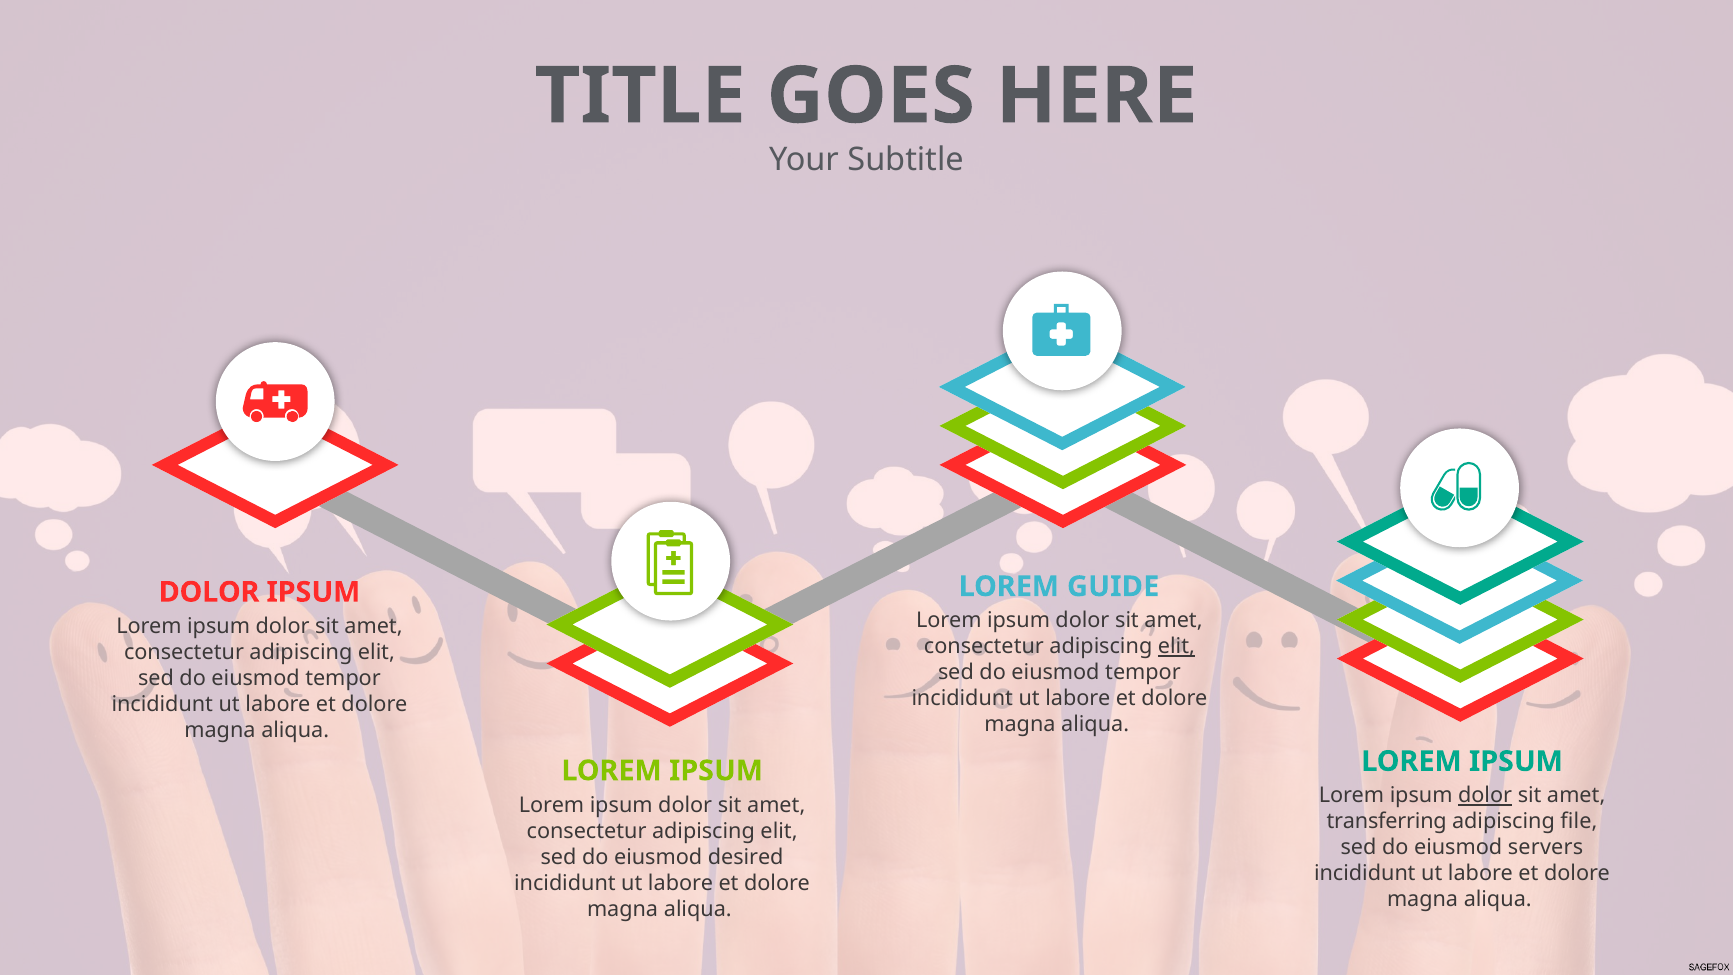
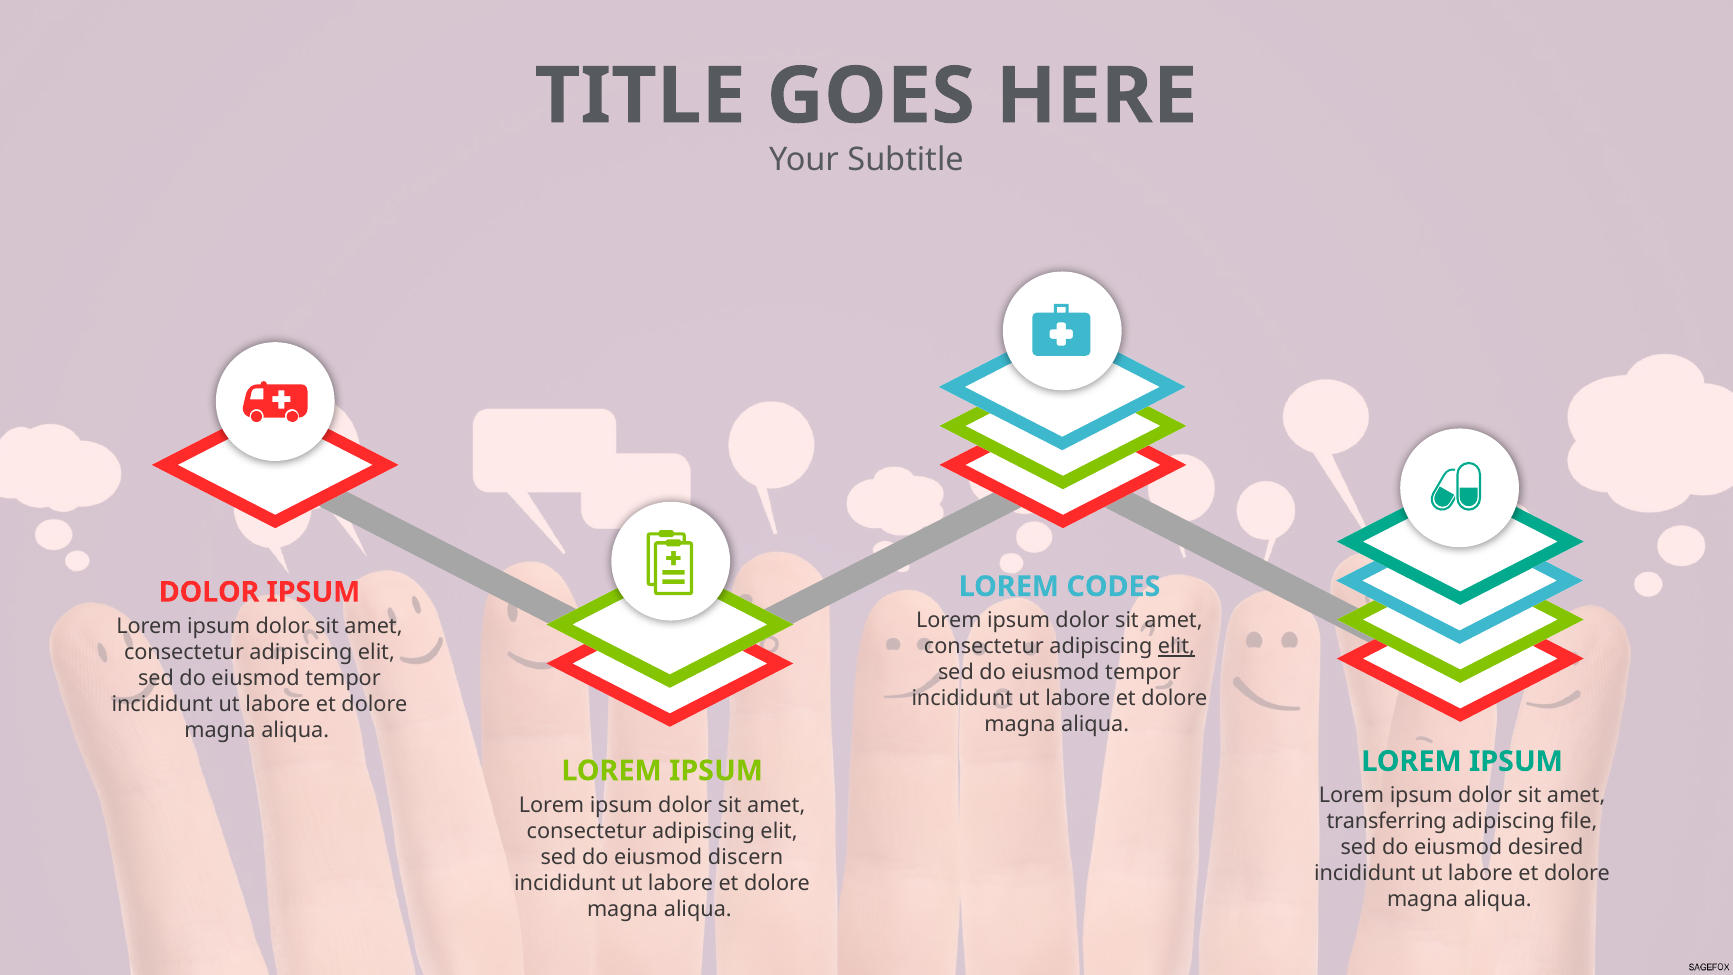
GUIDE: GUIDE -> CODES
dolor at (1485, 795) underline: present -> none
servers: servers -> desired
desired: desired -> discern
